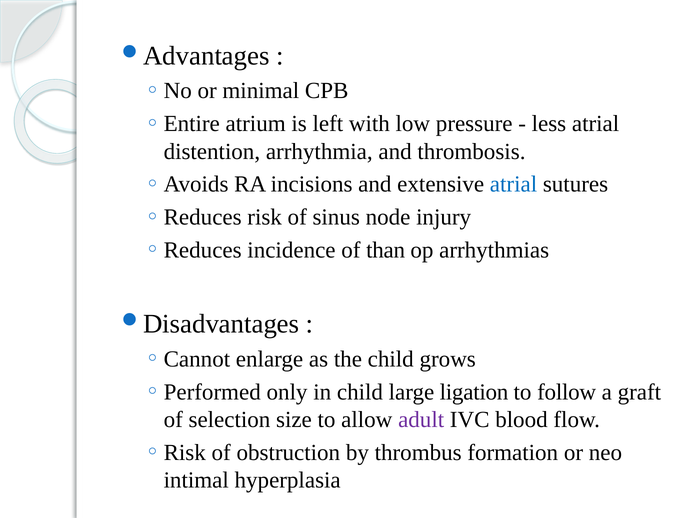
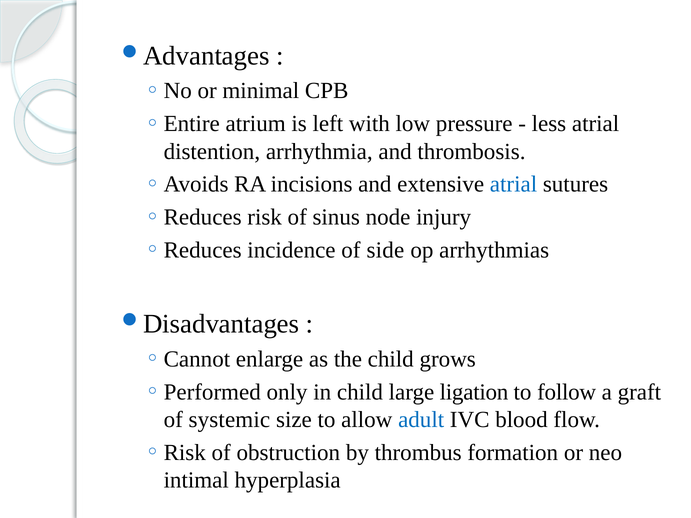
than: than -> side
selection: selection -> systemic
adult colour: purple -> blue
